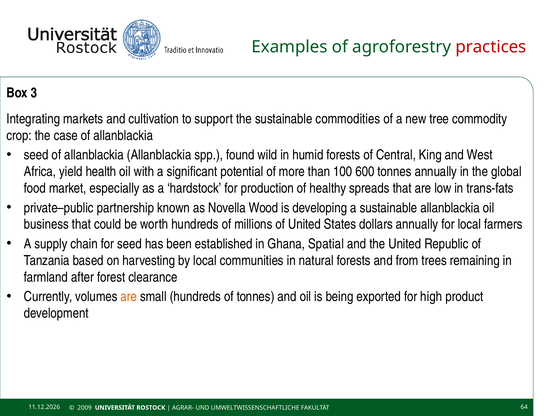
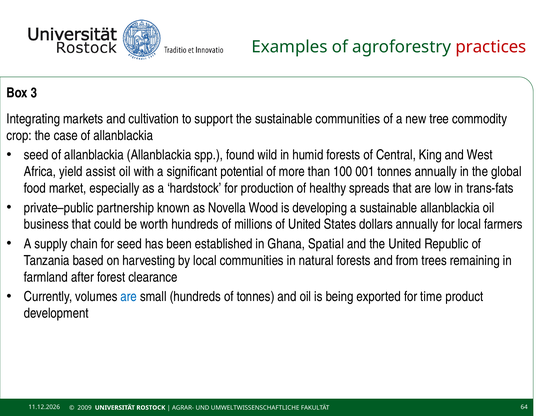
sustainable commodities: commodities -> communities
health: health -> assist
600: 600 -> 001
are at (129, 297) colour: orange -> blue
high: high -> time
